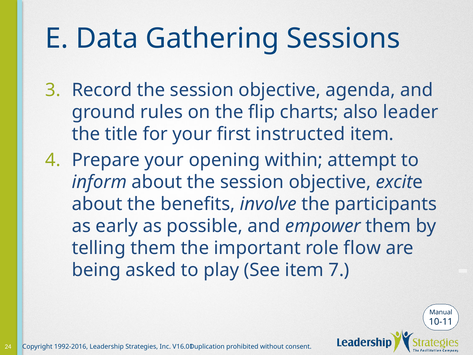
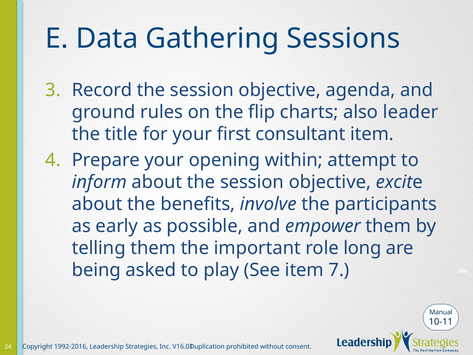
instructed: instructed -> consultant
flow: flow -> long
